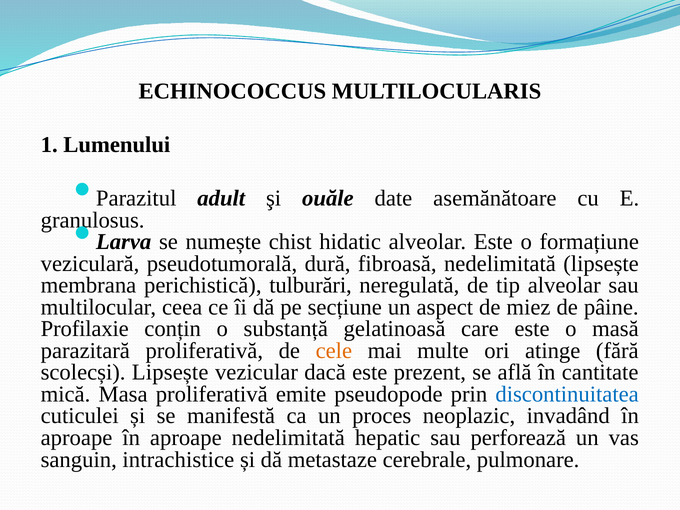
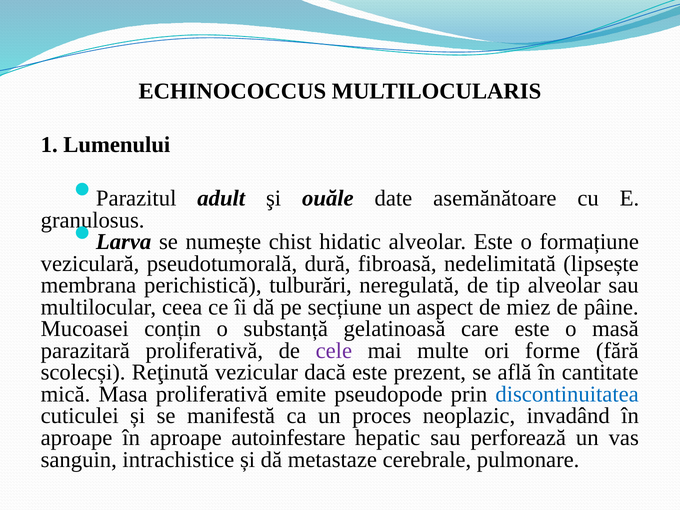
Profilaxie: Profilaxie -> Mucoasei
cele colour: orange -> purple
atinge: atinge -> forme
scolecși Lipsește: Lipsește -> Reţinută
aproape nedelimitată: nedelimitată -> autoinfestare
